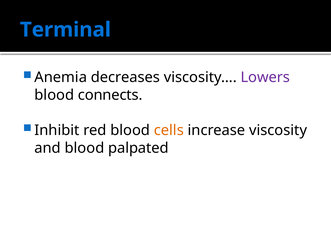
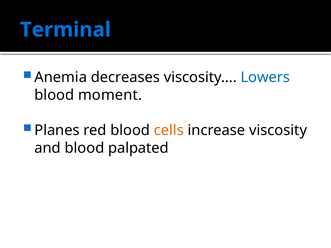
Lowers colour: purple -> blue
connects: connects -> moment
Inhibit: Inhibit -> Planes
